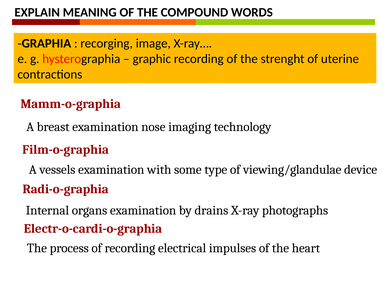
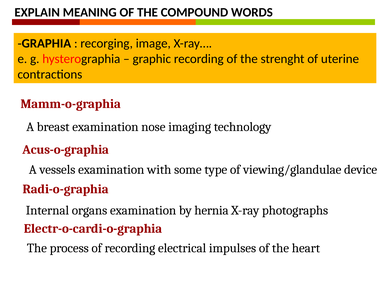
Film-o-graphia: Film-o-graphia -> Acus-o-graphia
drains: drains -> hernia
